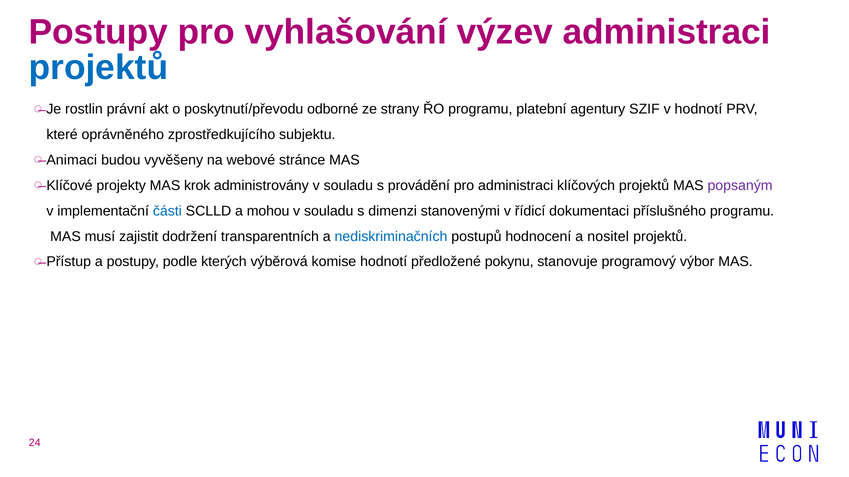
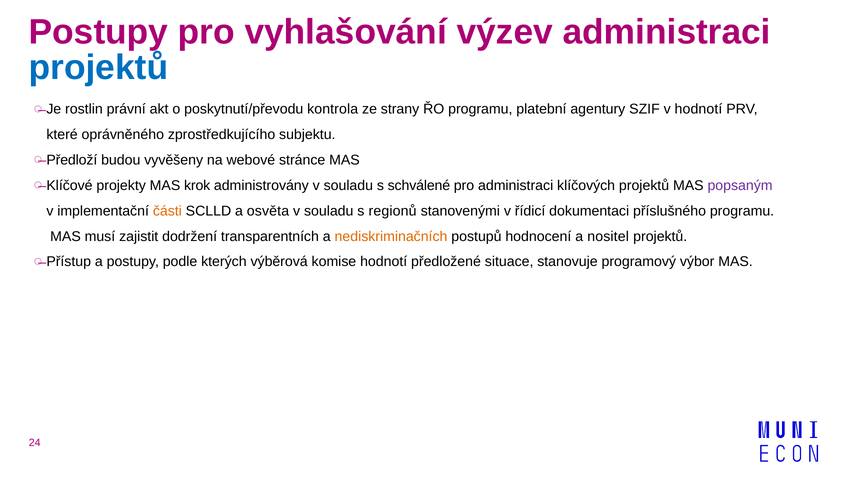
odborné: odborné -> kontrola
Animaci: Animaci -> Předloží
provádění: provádění -> schválené
části colour: blue -> orange
mohou: mohou -> osvěta
dimenzi: dimenzi -> regionů
nediskriminačních colour: blue -> orange
pokynu: pokynu -> situace
